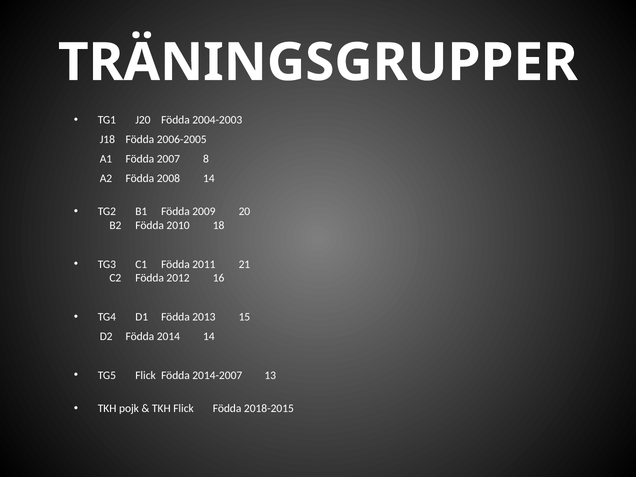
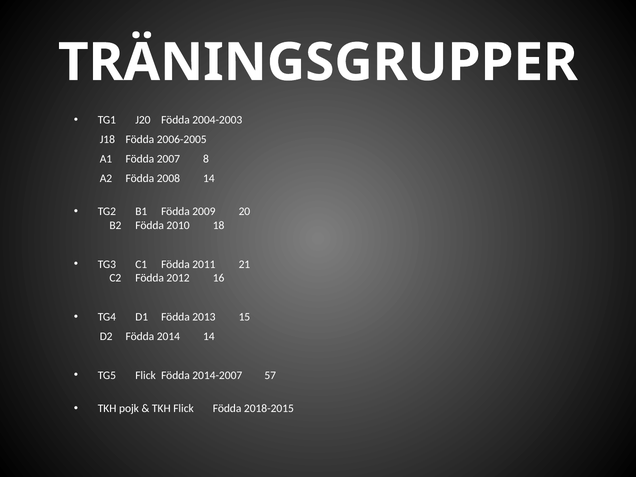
13: 13 -> 57
